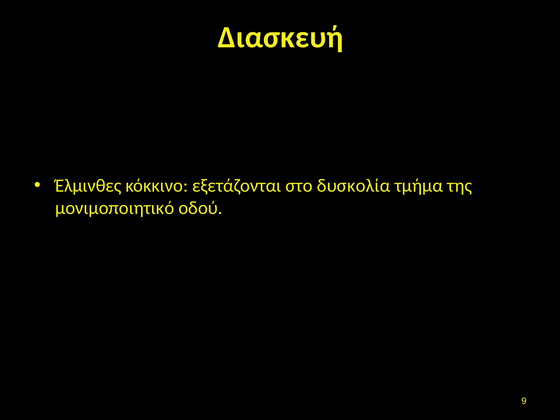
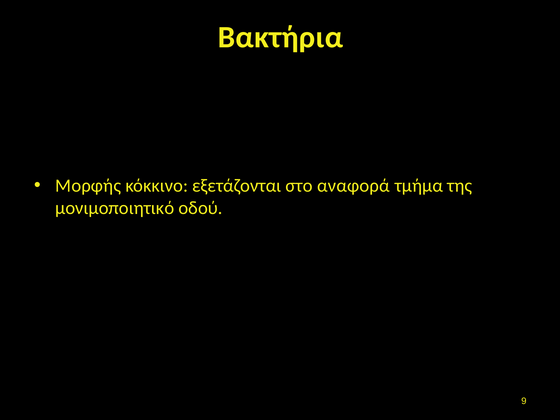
Διασκευή: Διασκευή -> Βακτήρια
Έλμινθες: Έλμινθες -> Μορφής
δυσκολία: δυσκολία -> αναφορά
